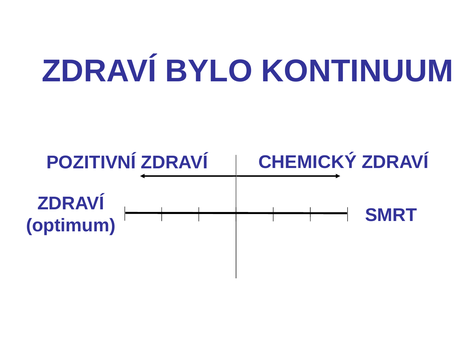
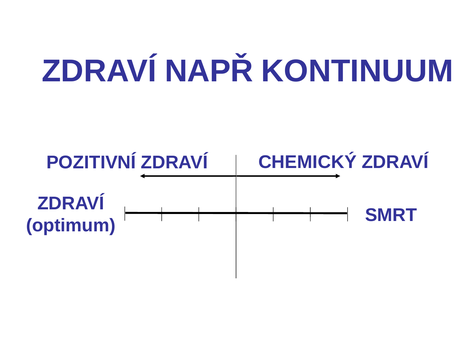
BYLO: BYLO -> NAPŘ
